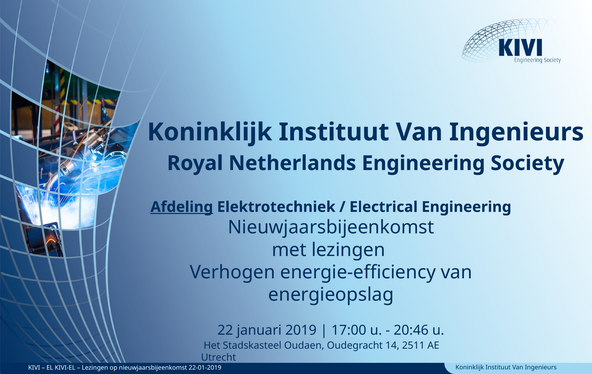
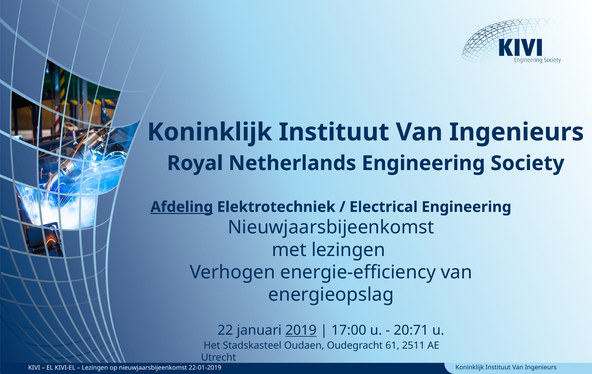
2019 underline: none -> present
20:46: 20:46 -> 20:71
14: 14 -> 61
